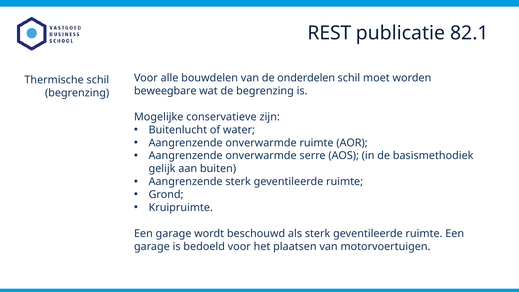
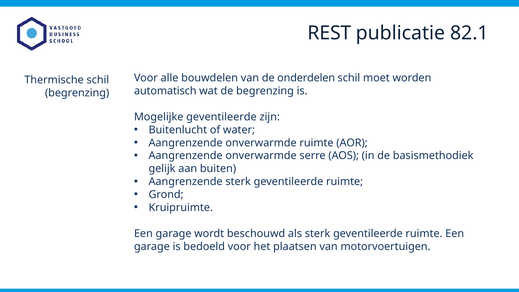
beweegbare: beweegbare -> automatisch
Mogelijke conservatieve: conservatieve -> geventileerde
